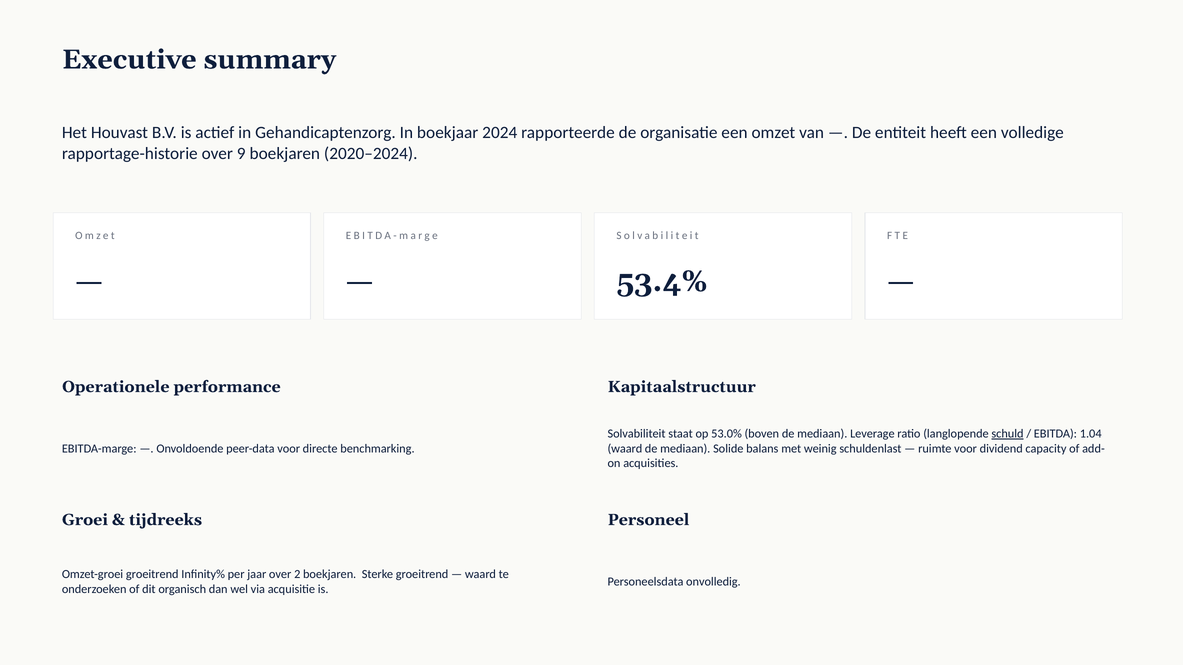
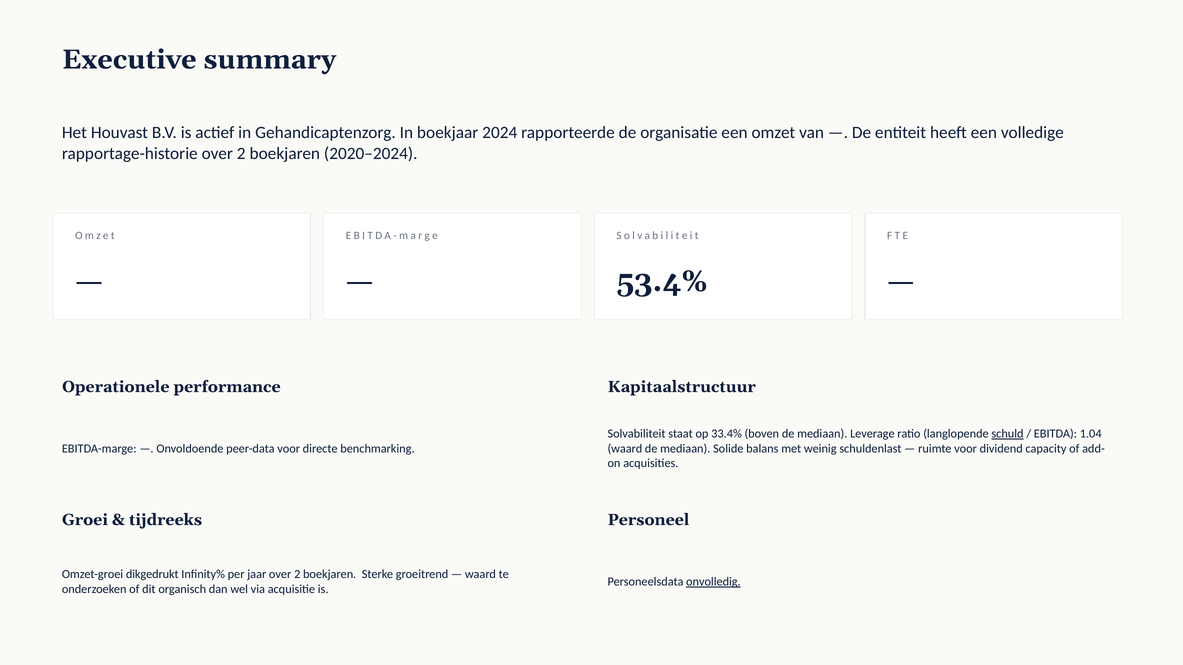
rapportage-historie over 9: 9 -> 2
53.0%: 53.0% -> 33.4%
Omzet-groei groeitrend: groeitrend -> dikgedrukt
onvolledig underline: none -> present
